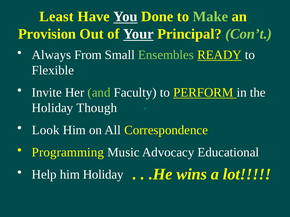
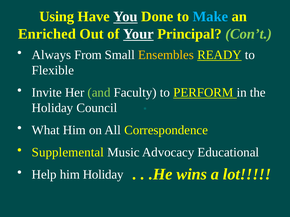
Least: Least -> Using
Make colour: light green -> light blue
Provision: Provision -> Enriched
Ensembles colour: light green -> yellow
Though: Though -> Council
Look: Look -> What
Programming: Programming -> Supplemental
